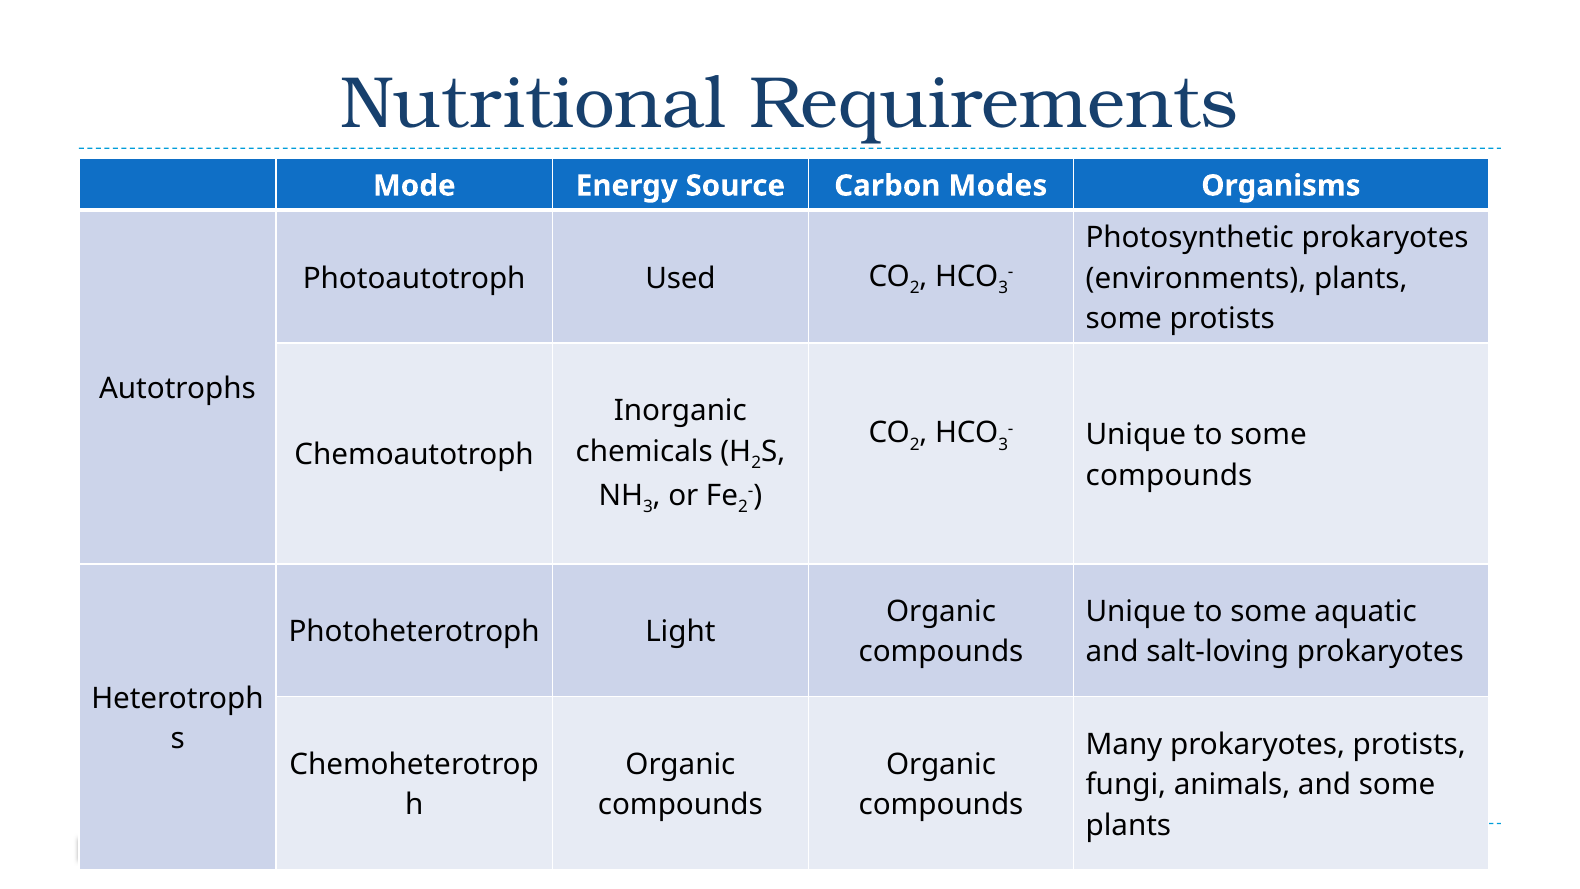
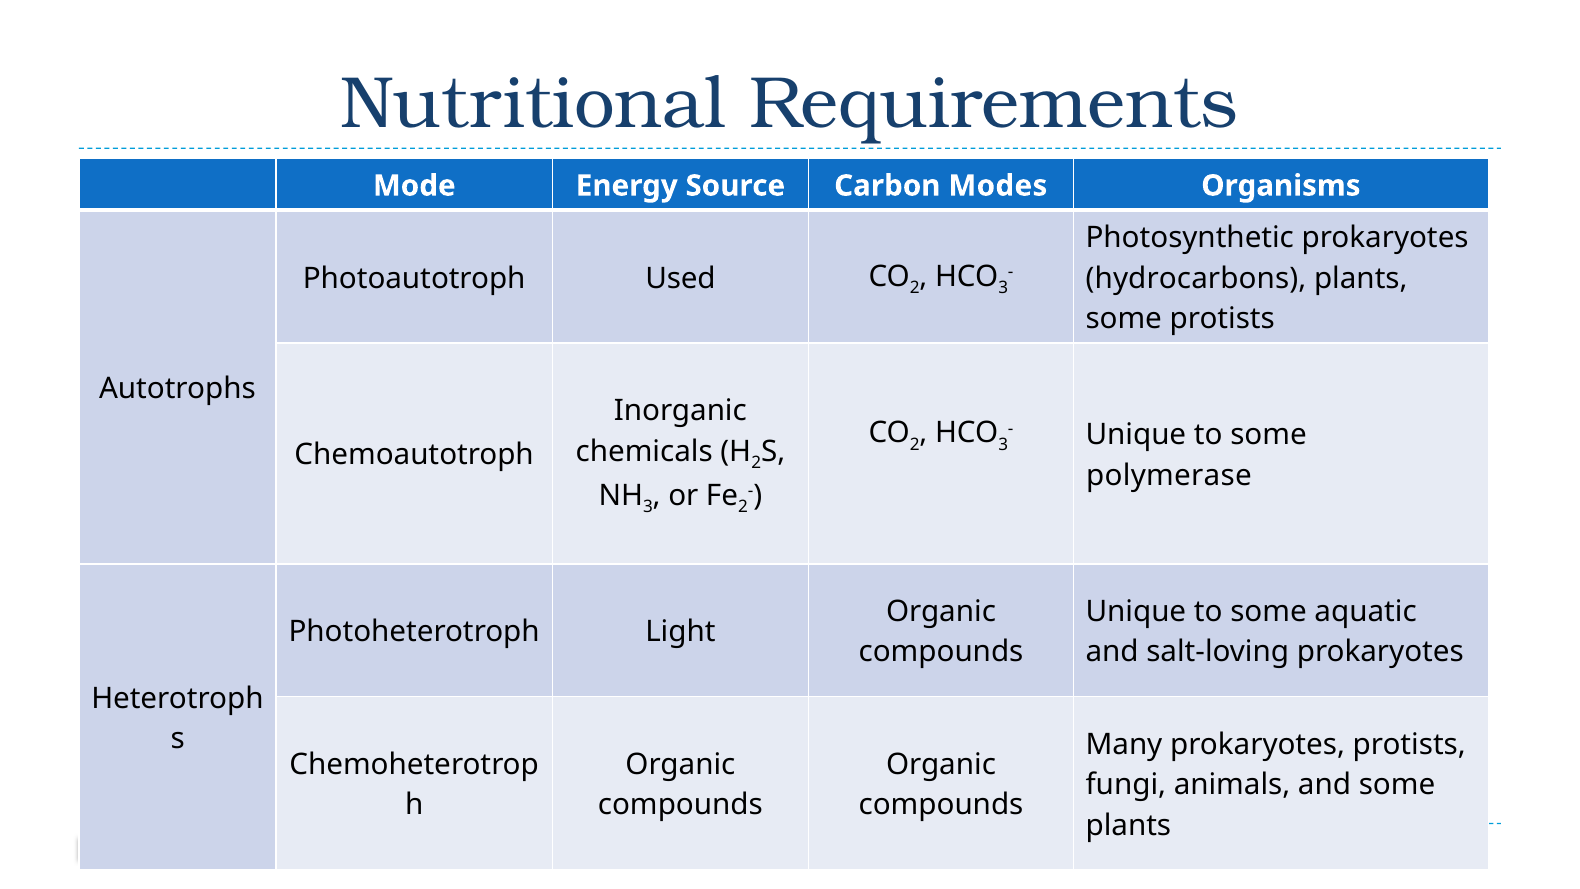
environments: environments -> hydrocarbons
compounds at (1169, 475): compounds -> polymerase
